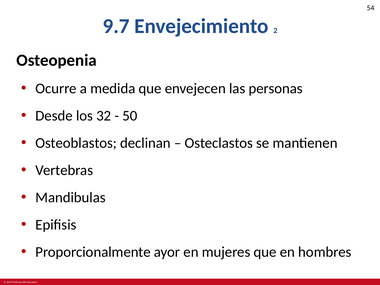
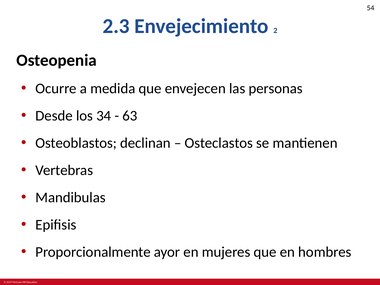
9.7: 9.7 -> 2.3
32: 32 -> 34
50: 50 -> 63
